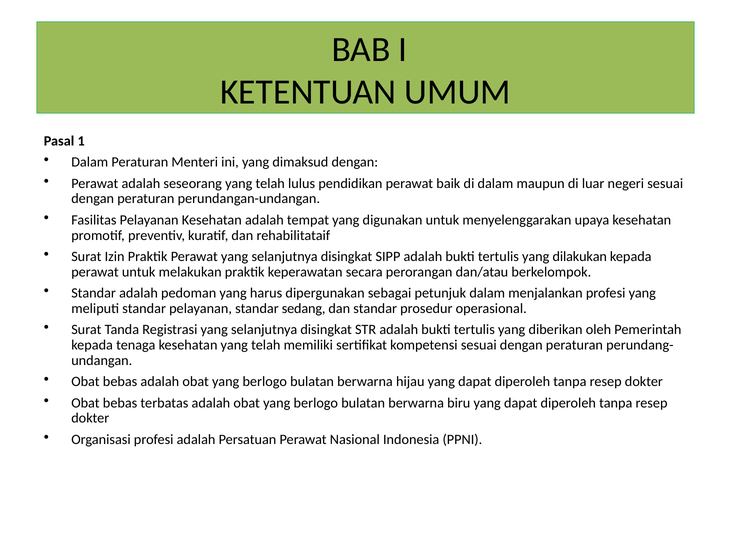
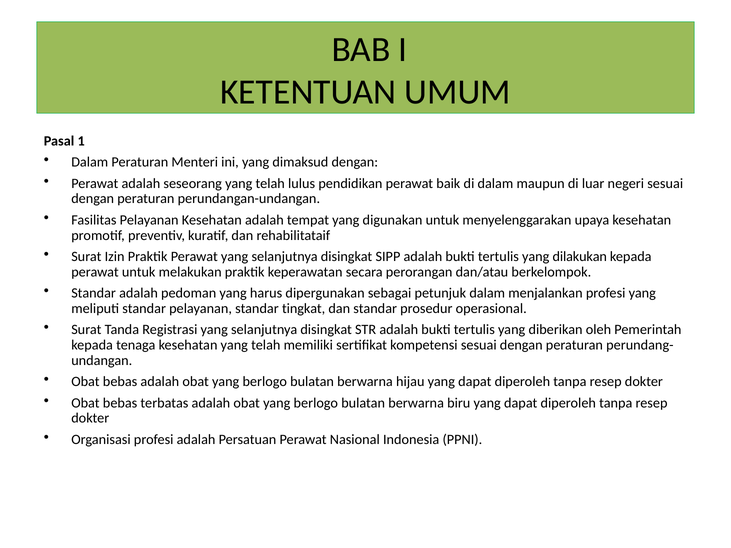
sedang: sedang -> tingkat
